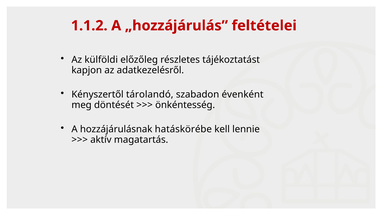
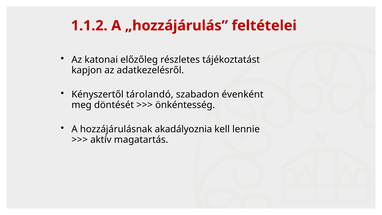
külföldi: külföldi -> katonai
hatáskörébe: hatáskörébe -> akadályoznia
